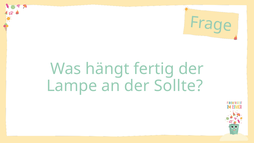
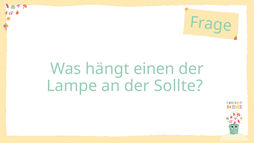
fertig: fertig -> einen
